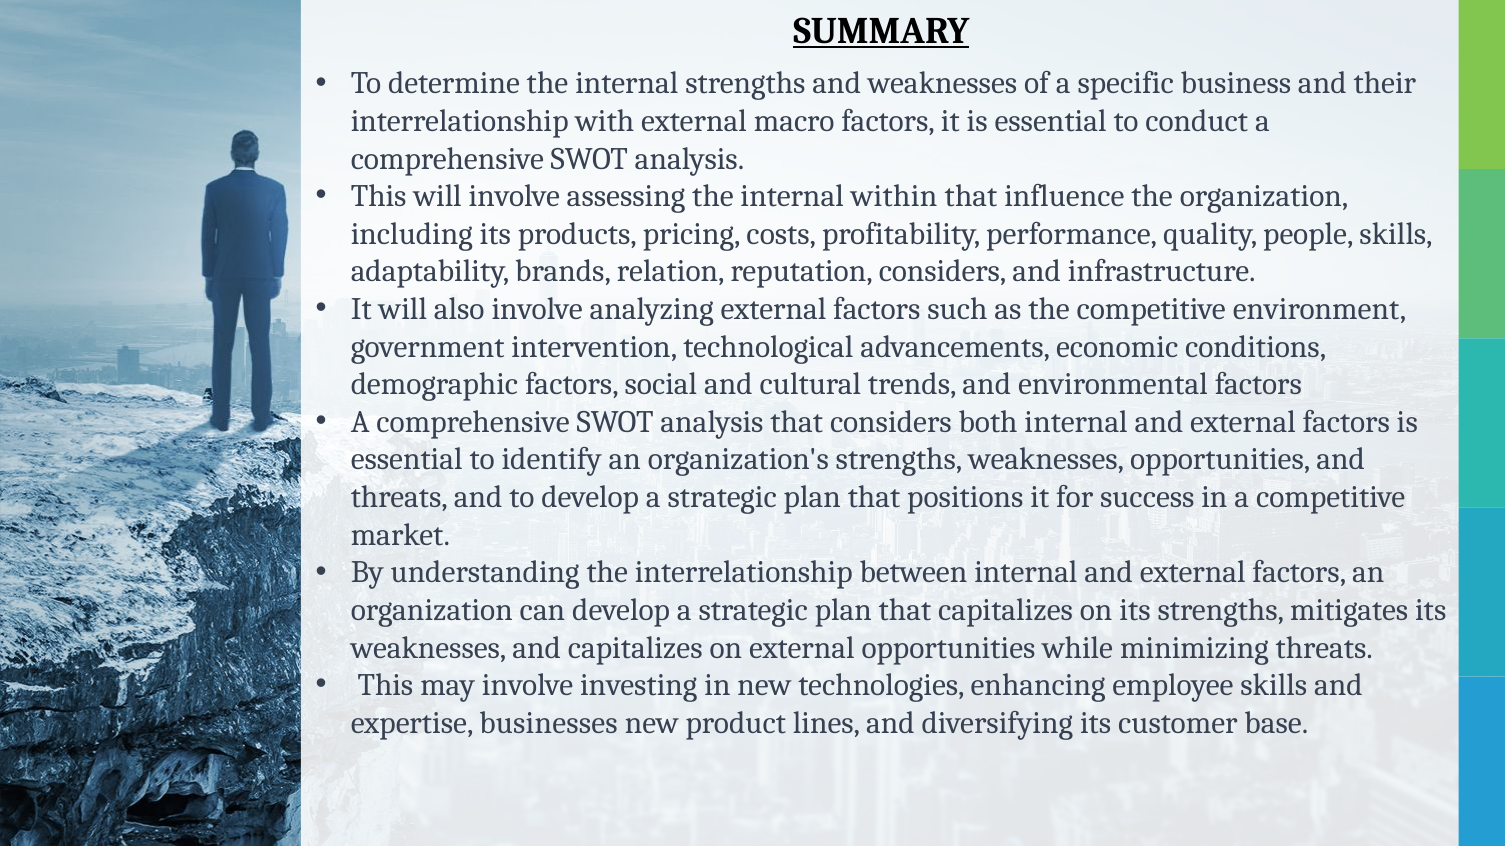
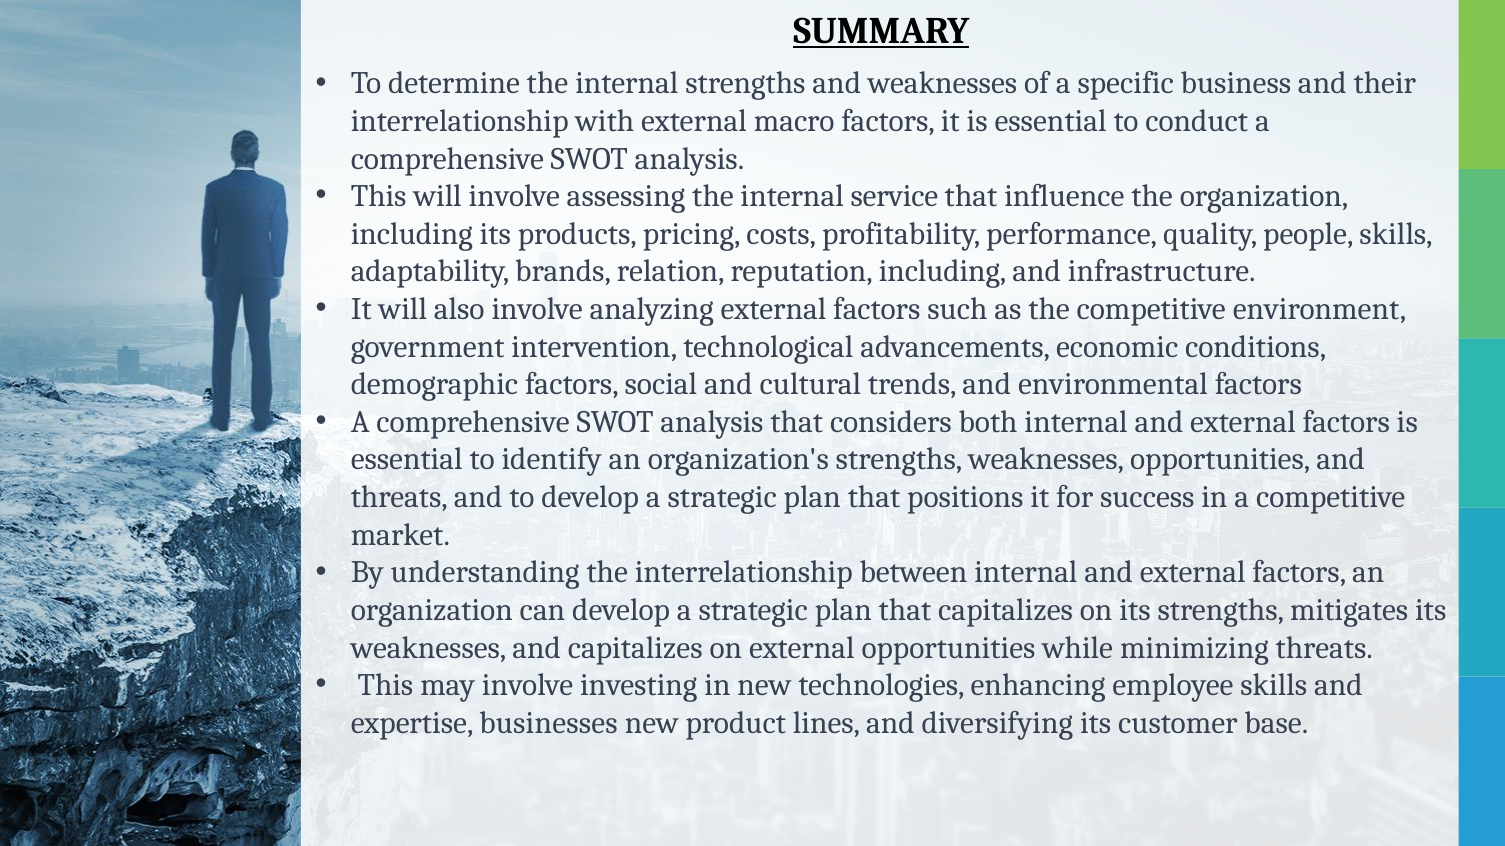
within: within -> service
reputation considers: considers -> including
